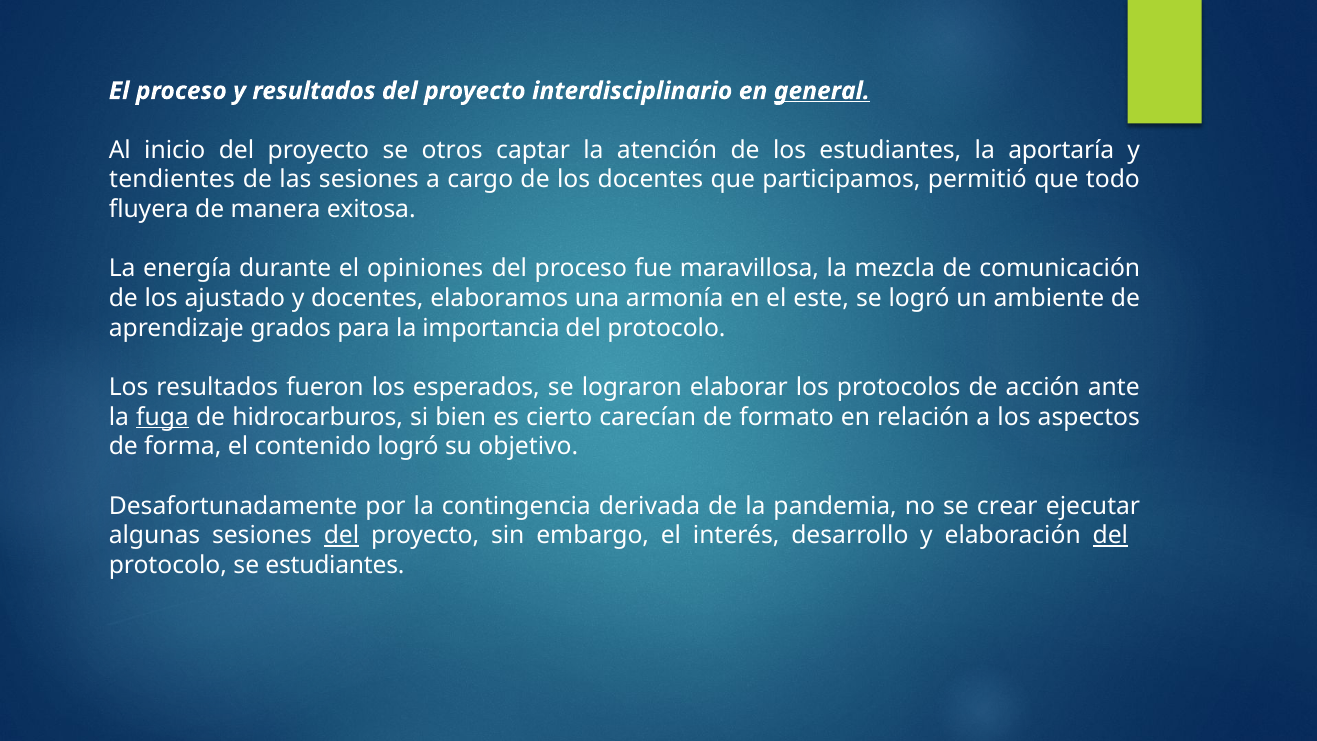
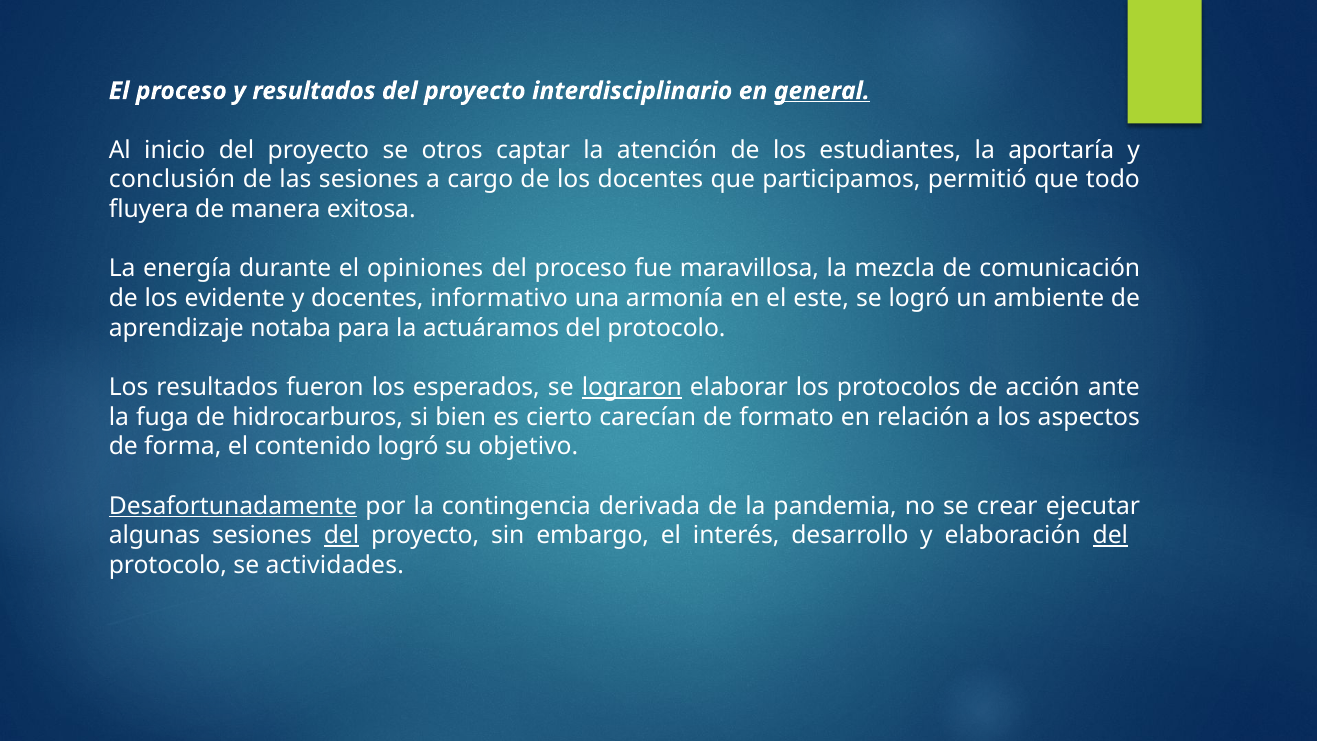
tendientes: tendientes -> conclusión
ajustado: ajustado -> evidente
elaboramos: elaboramos -> informativo
grados: grados -> notaba
importancia: importancia -> actuáramos
lograron underline: none -> present
fuga underline: present -> none
Desafortunadamente underline: none -> present
se estudiantes: estudiantes -> actividades
